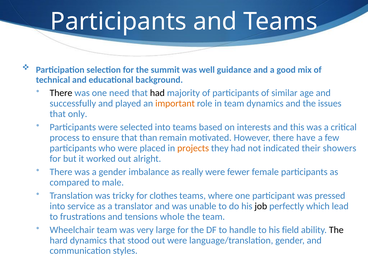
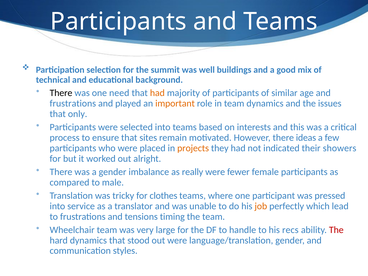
guidance: guidance -> buildings
had at (157, 93) colour: black -> orange
successfully at (73, 103): successfully -> frustrations
than: than -> sites
have: have -> ideas
job colour: black -> orange
whole: whole -> timing
field: field -> recs
The at (336, 230) colour: black -> red
